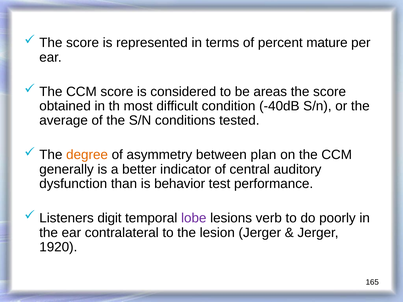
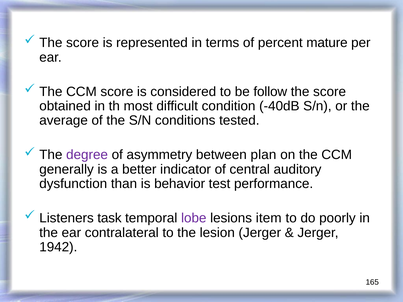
areas: areas -> follow
degree colour: orange -> purple
digit: digit -> task
verb: verb -> item
1920: 1920 -> 1942
